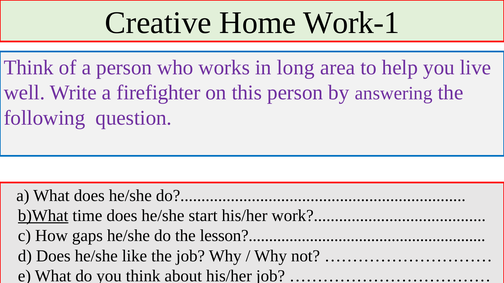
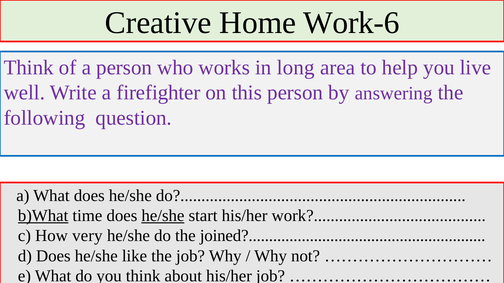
Work-1: Work-1 -> Work-6
he/she at (163, 216) underline: none -> present
gaps: gaps -> very
lesson: lesson -> joined
